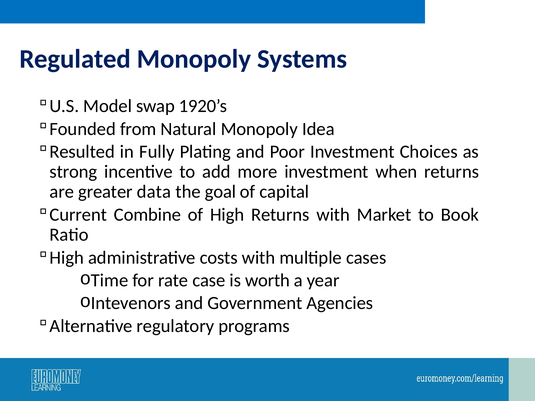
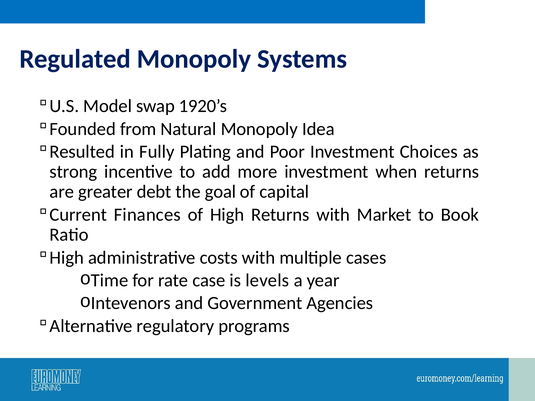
data: data -> debt
Combine: Combine -> Finances
worth: worth -> levels
